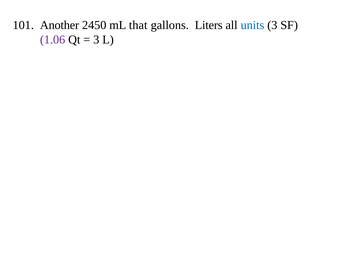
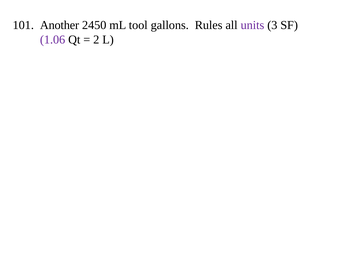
that: that -> tool
Liters: Liters -> Rules
units colour: blue -> purple
3 at (96, 40): 3 -> 2
